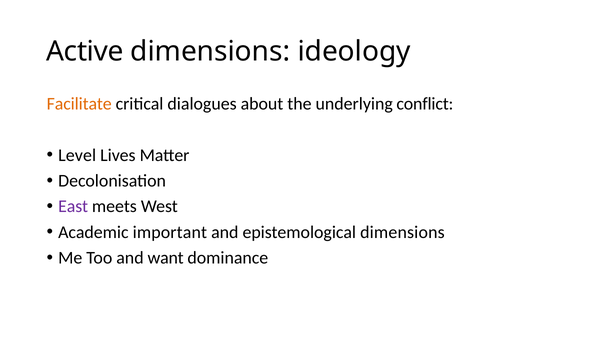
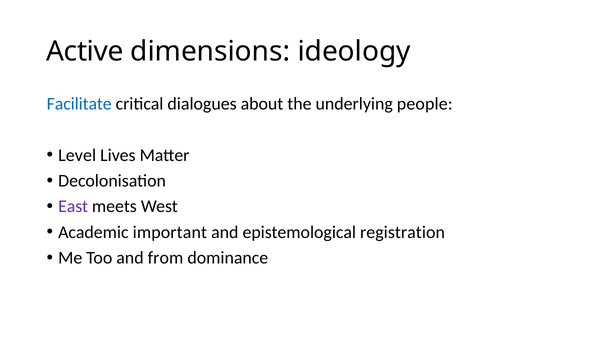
Facilitate colour: orange -> blue
conflict: conflict -> people
epistemological dimensions: dimensions -> registration
want: want -> from
